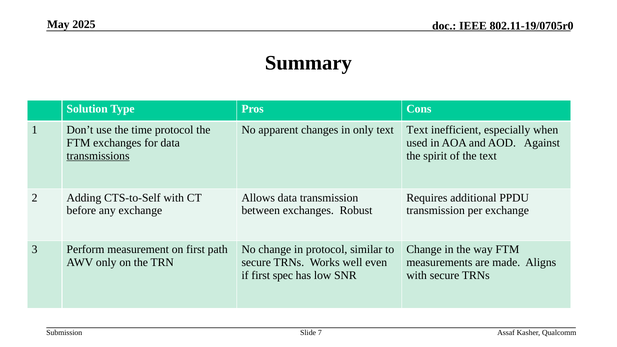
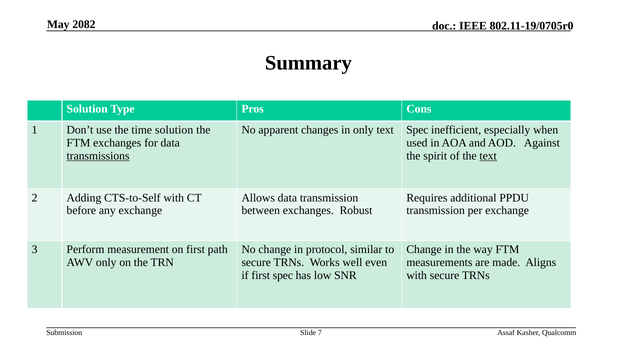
2025: 2025 -> 2082
time protocol: protocol -> solution
text Text: Text -> Spec
text at (488, 156) underline: none -> present
